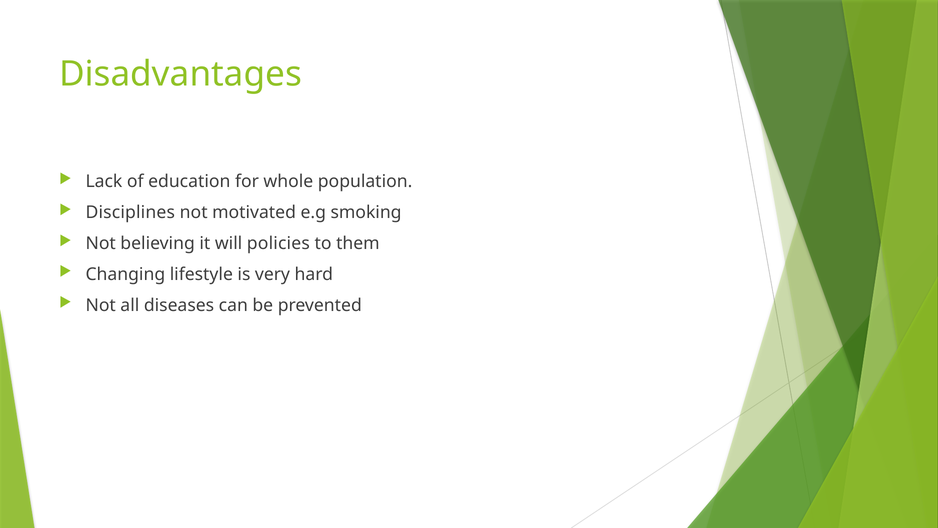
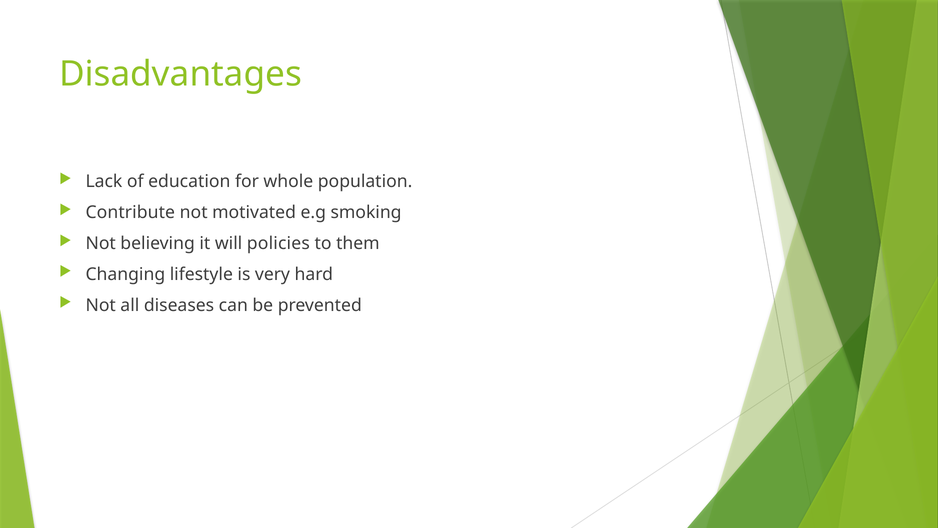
Disciplines: Disciplines -> Contribute
